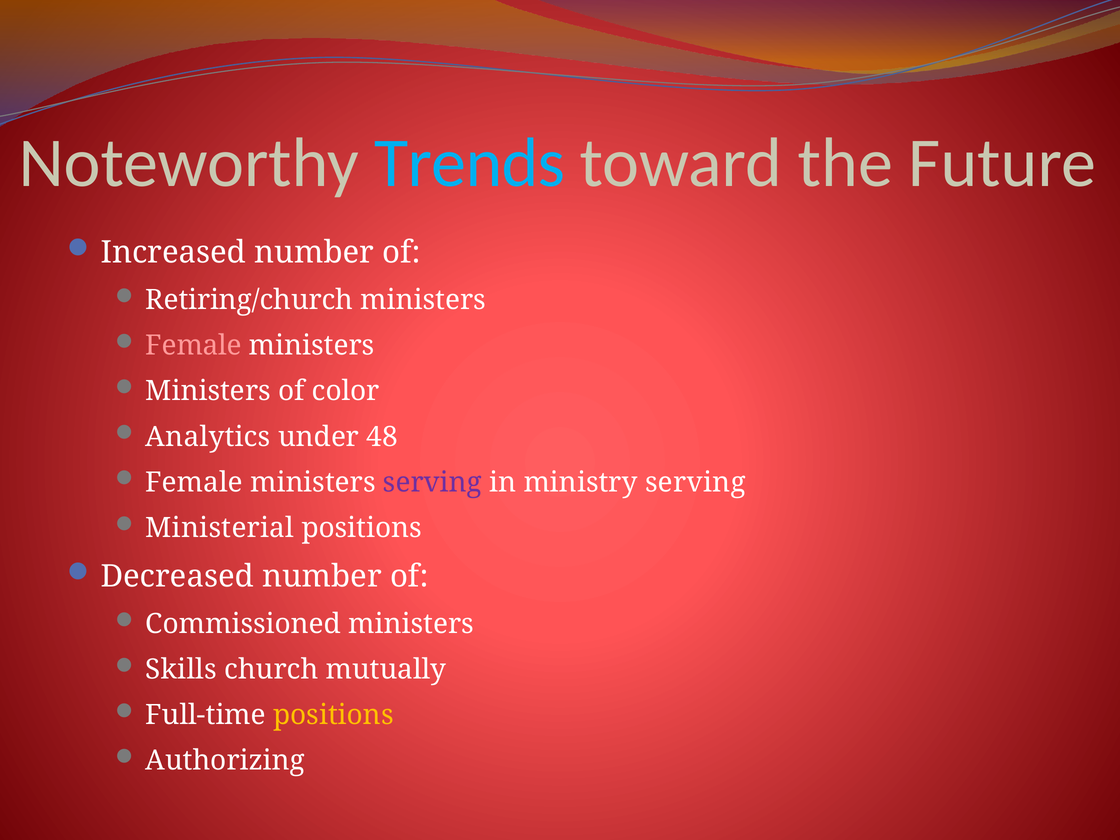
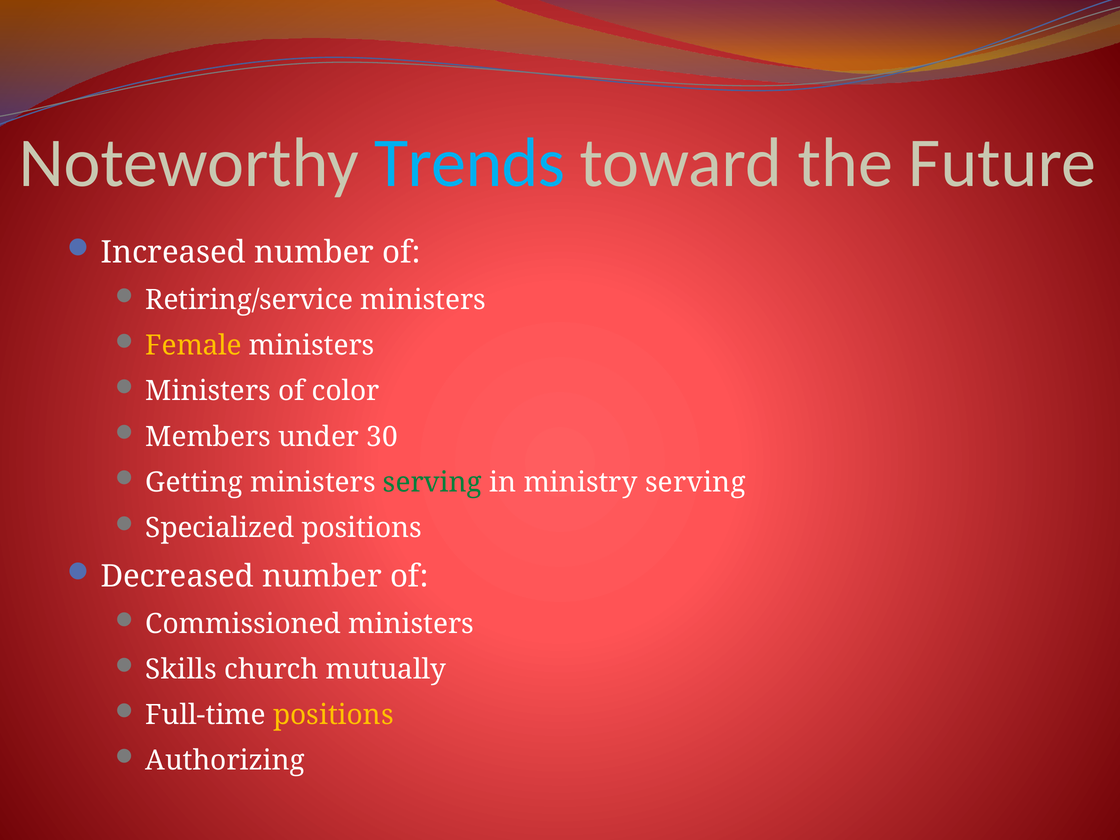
Retiring/church: Retiring/church -> Retiring/service
Female at (194, 346) colour: pink -> yellow
Analytics: Analytics -> Members
48: 48 -> 30
Female at (194, 482): Female -> Getting
serving at (432, 482) colour: purple -> green
Ministerial: Ministerial -> Specialized
